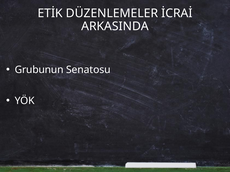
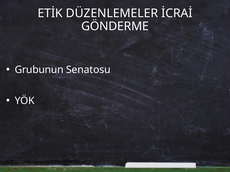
ARKASINDA: ARKASINDA -> GÖNDERME
